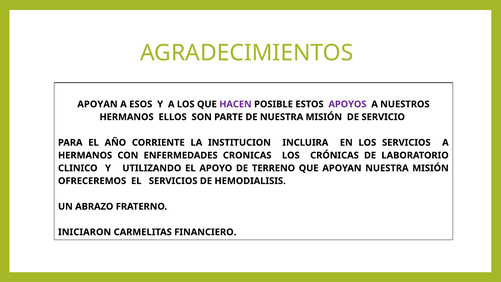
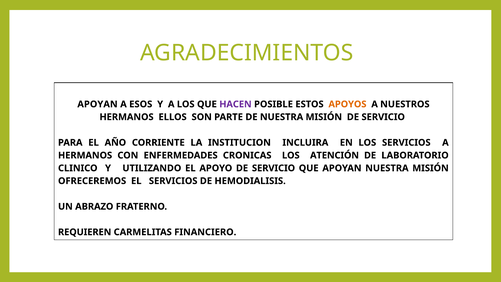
APOYOS colour: purple -> orange
CRÓNICAS: CRÓNICAS -> ATENCIÓN
APOYO DE TERRENO: TERRENO -> SERVICIO
INICIARON: INICIARON -> REQUIEREN
